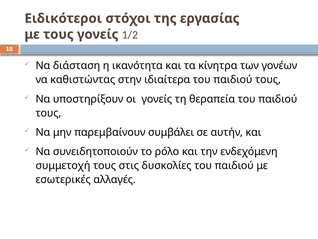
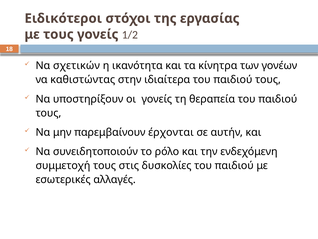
διάσταση: διάσταση -> σχετικών
συμβάλει: συμβάλει -> έρχονται
